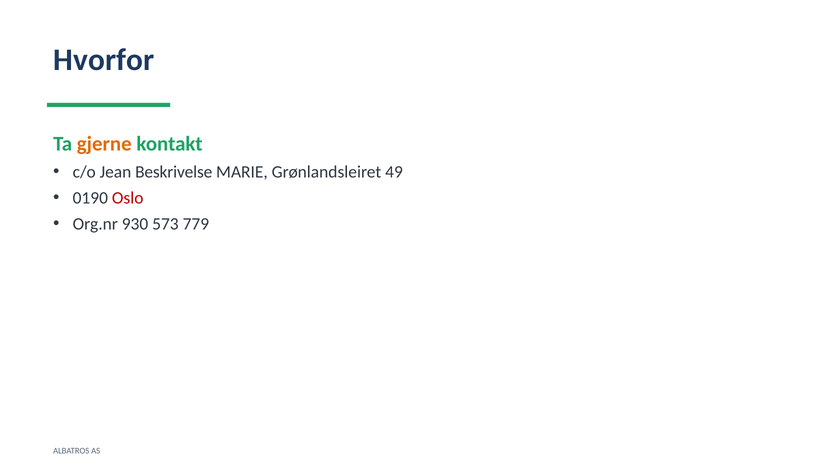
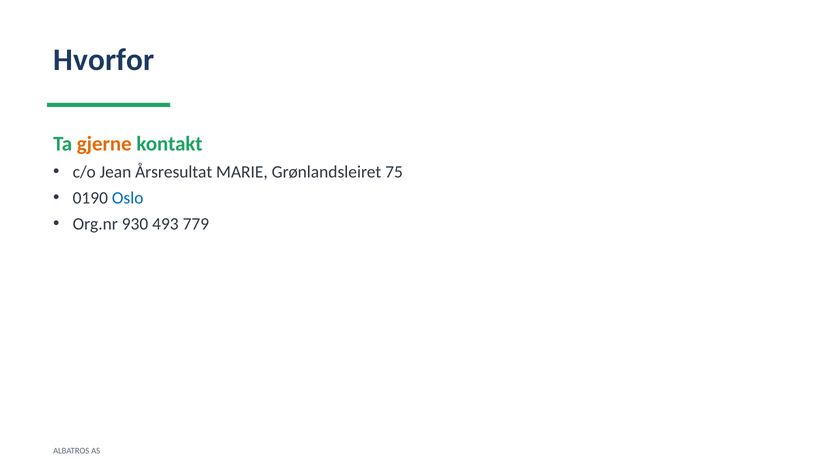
Beskrivelse: Beskrivelse -> Årsresultat
49: 49 -> 75
Oslo colour: red -> blue
573: 573 -> 493
